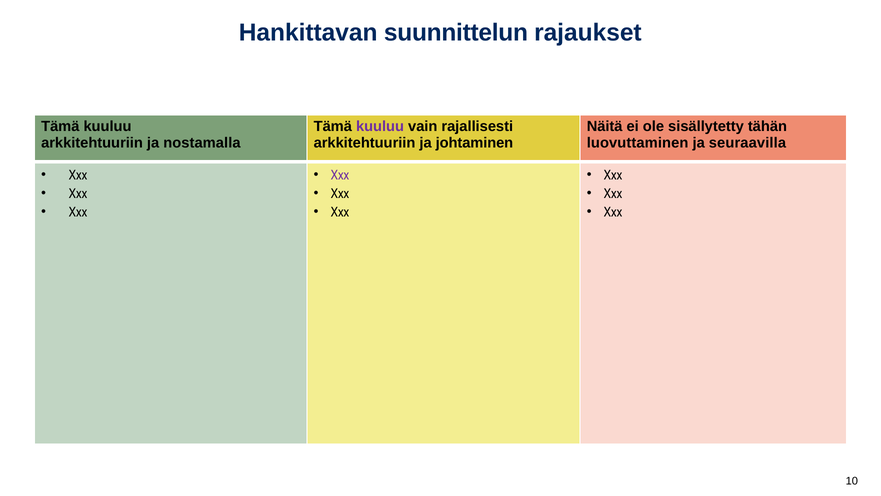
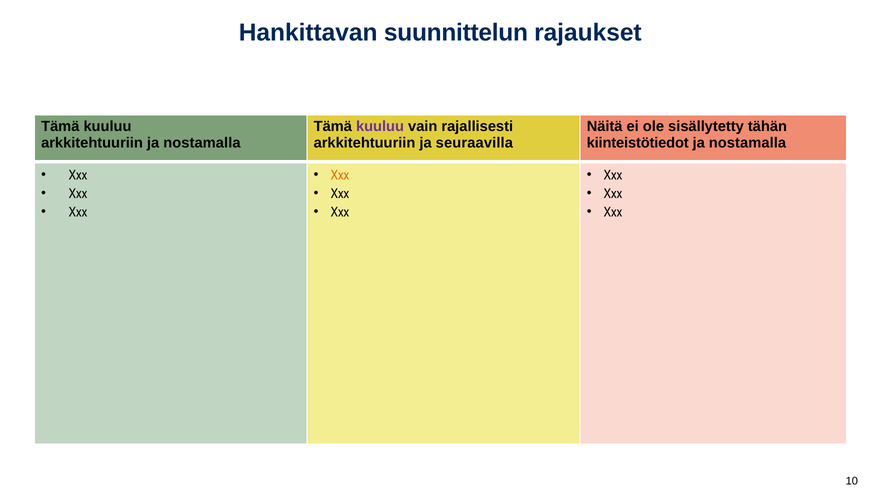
johtaminen: johtaminen -> seuraavilla
luovuttaminen: luovuttaminen -> kiinteistötiedot
seuraavilla at (747, 143): seuraavilla -> nostamalla
Xxx at (340, 175) colour: purple -> orange
